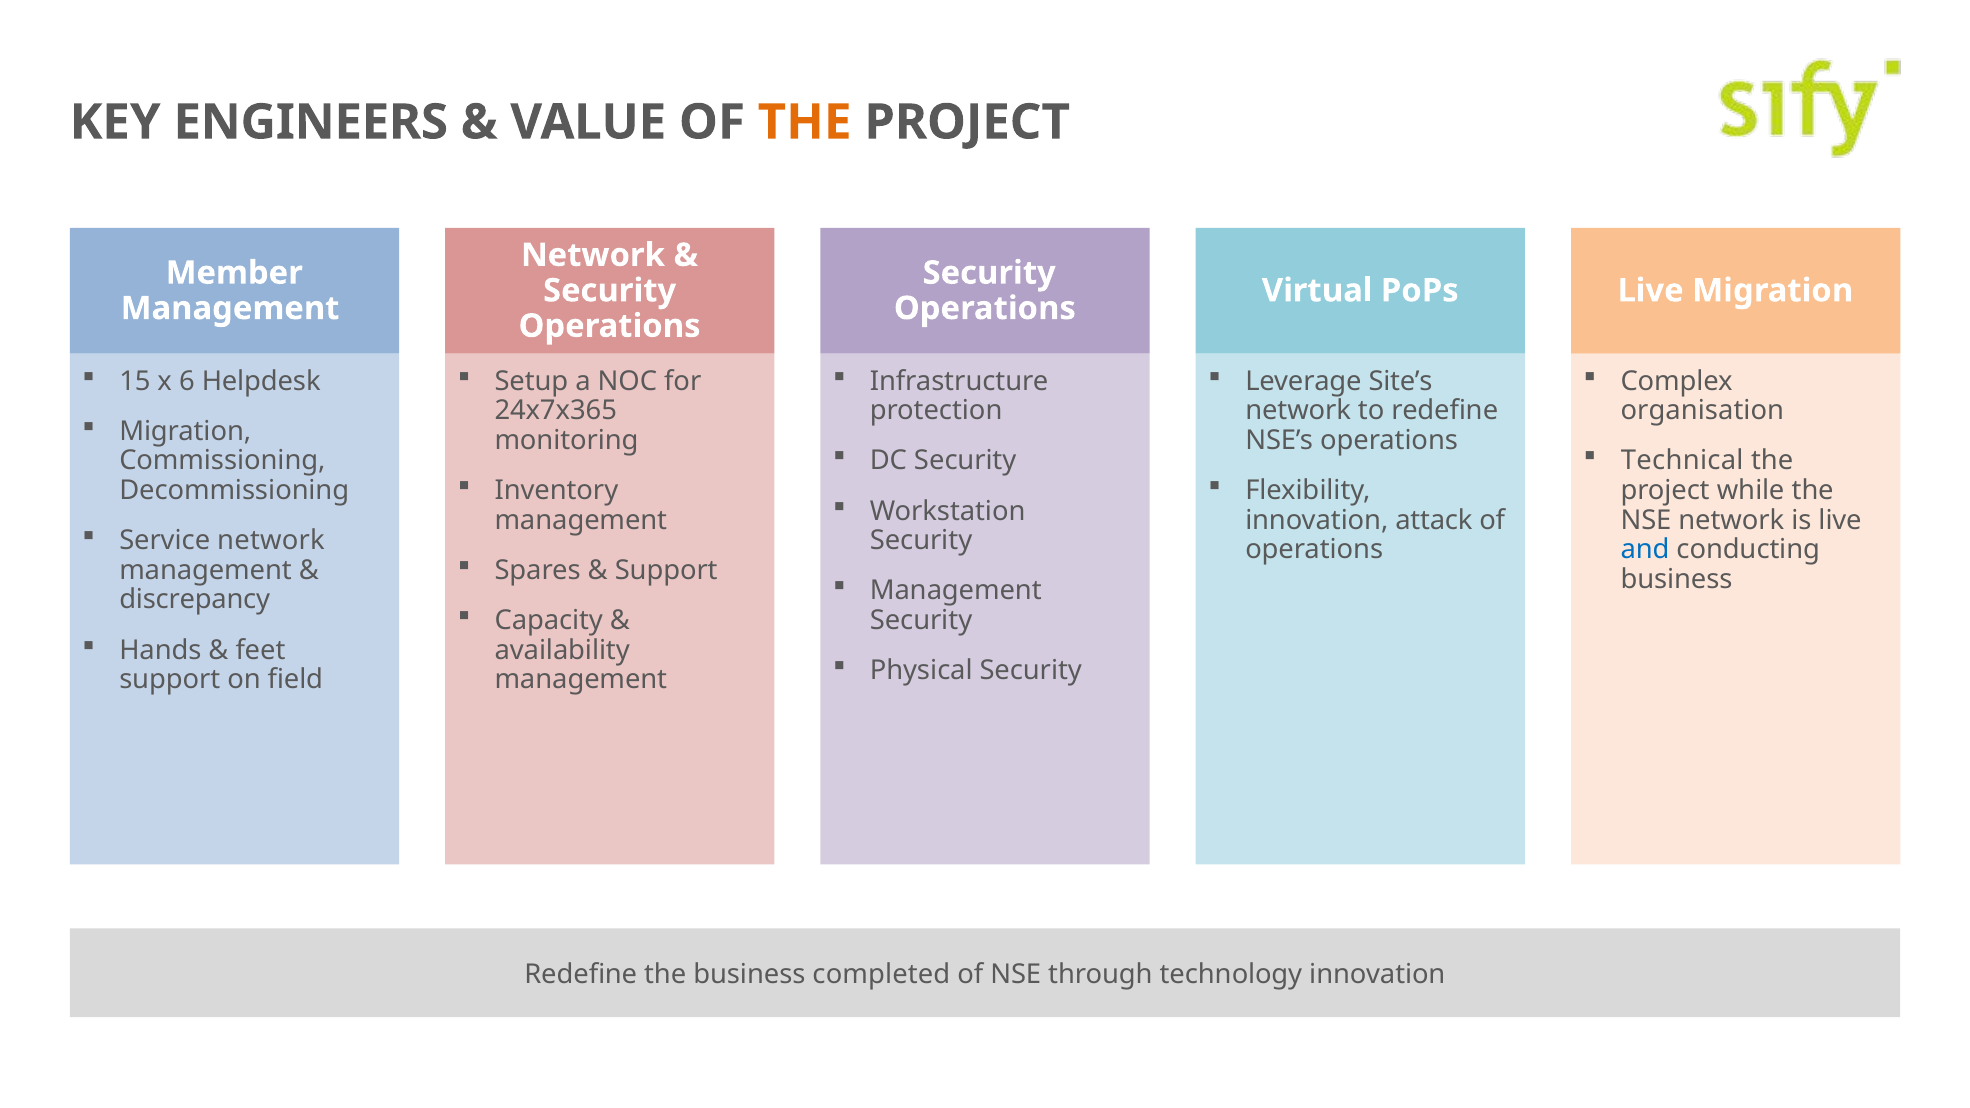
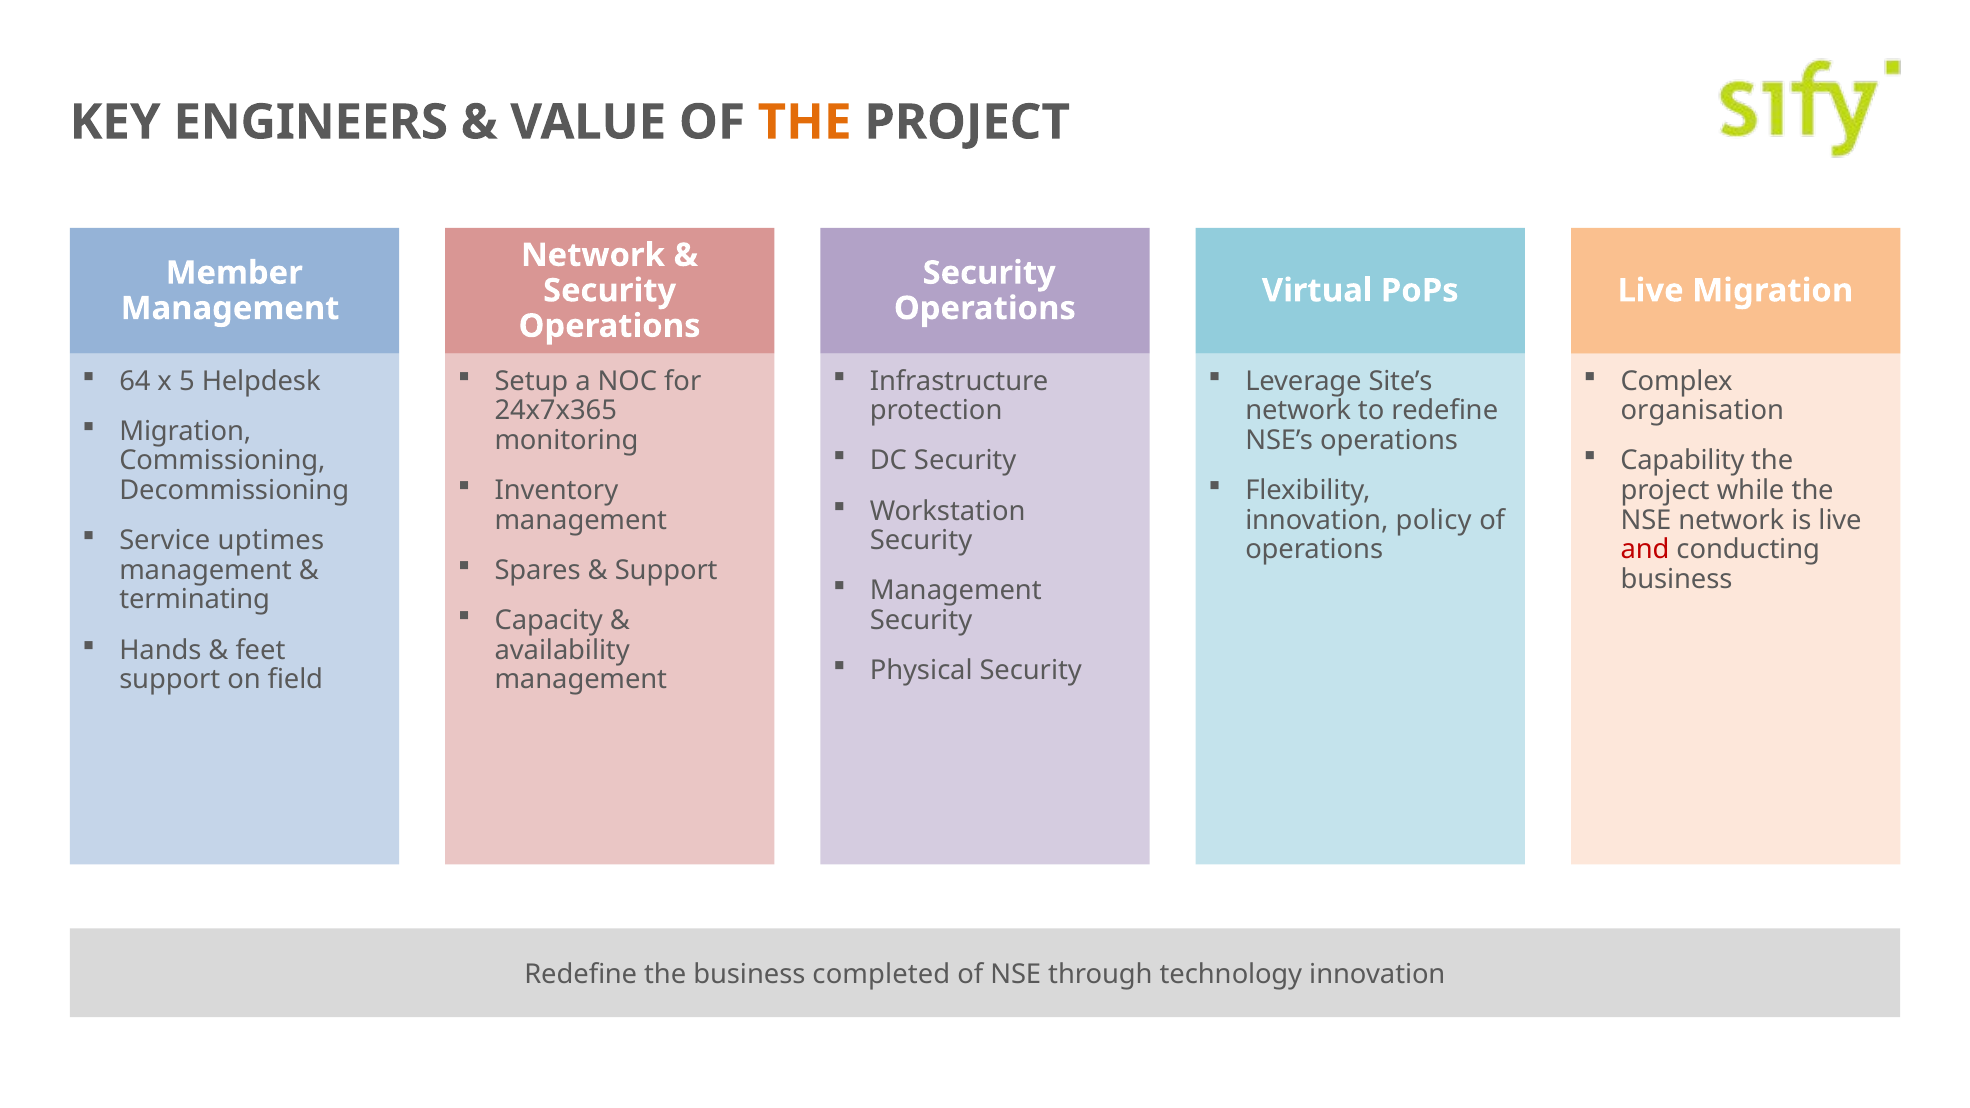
15: 15 -> 64
6: 6 -> 5
Technical: Technical -> Capability
attack: attack -> policy
Service network: network -> uptimes
and colour: blue -> red
discrepancy: discrepancy -> terminating
